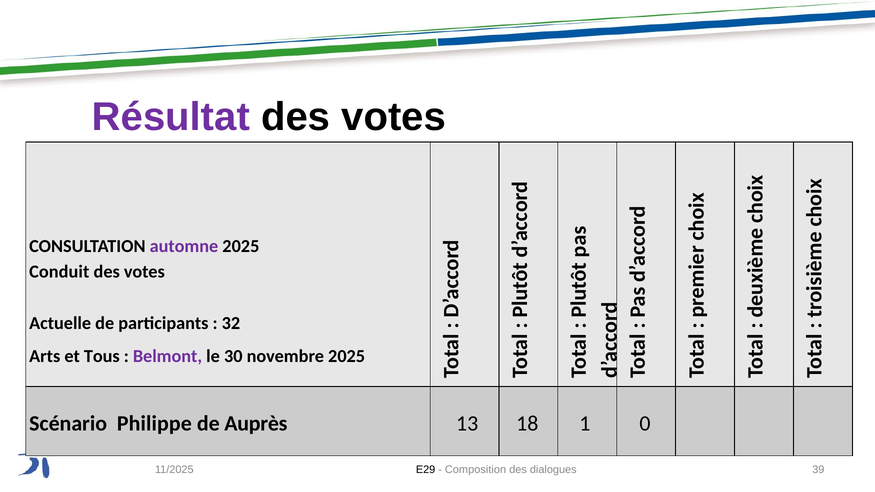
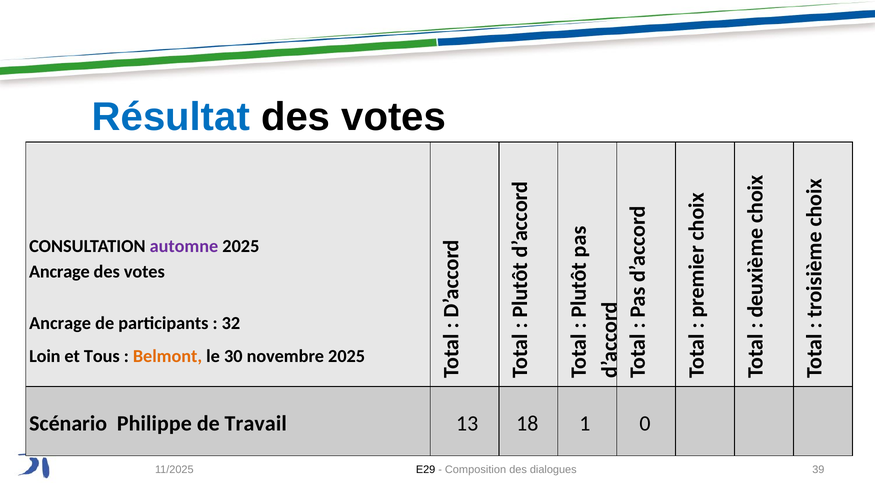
Résultat colour: purple -> blue
Conduit at (59, 272): Conduit -> Ancrage
Actuelle at (60, 323): Actuelle -> Ancrage
Arts: Arts -> Loin
Belmont colour: purple -> orange
Auprès: Auprès -> Travail
